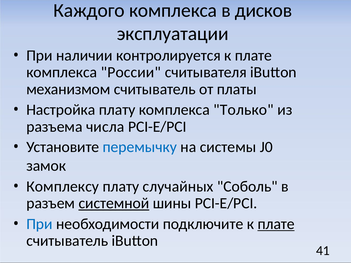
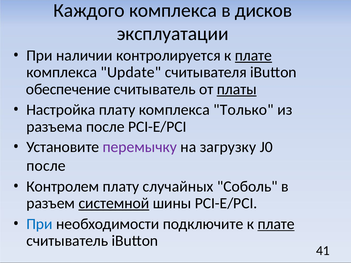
плате at (253, 56) underline: none -> present
России: России -> Update
механизмом: механизмом -> обеспечение
платы underline: none -> present
разъема числа: числа -> после
перемычку colour: blue -> purple
системы: системы -> загрузку
замок at (46, 166): замок -> после
Комплексу: Комплексу -> Контролем
